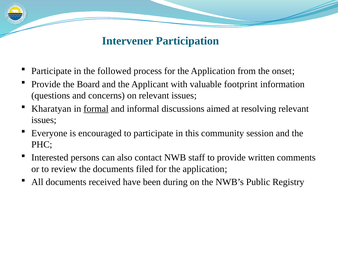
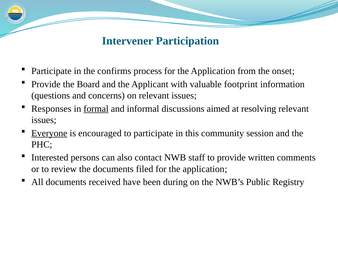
followed: followed -> confirms
Kharatyan: Kharatyan -> Responses
Everyone underline: none -> present
